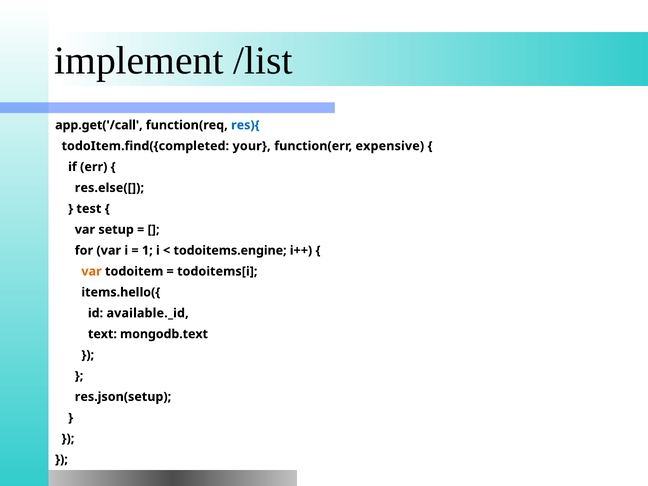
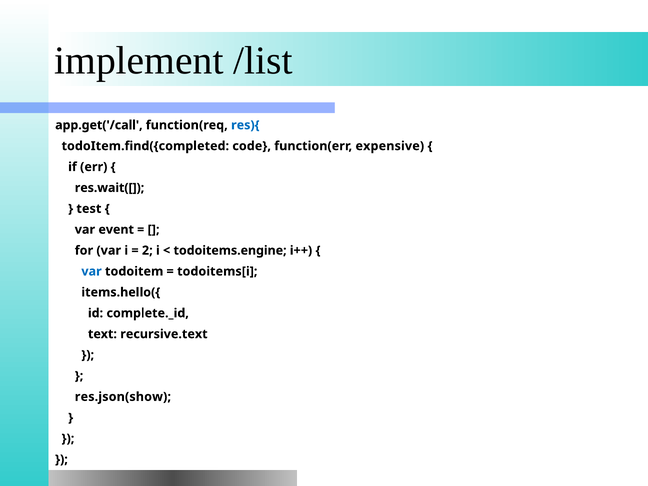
your: your -> code
res.else([: res.else([ -> res.wait([
setup: setup -> event
1: 1 -> 2
var at (92, 271) colour: orange -> blue
available._id: available._id -> complete._id
mongodb.text: mongodb.text -> recursive.text
res.json(setup: res.json(setup -> res.json(show
